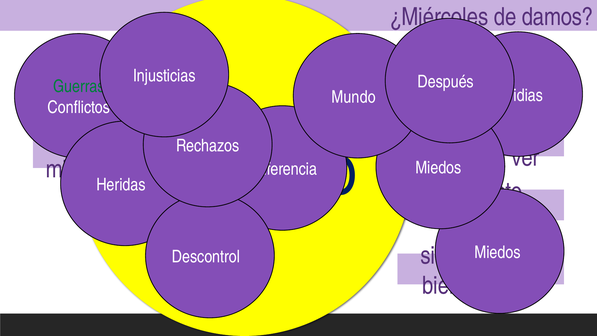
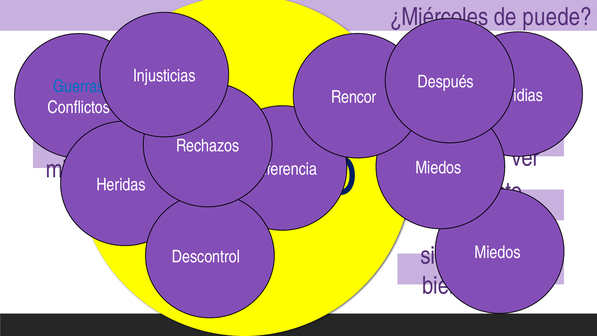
damos: damos -> puede
Guerras colour: green -> blue
Mundo at (354, 97): Mundo -> Rencor
